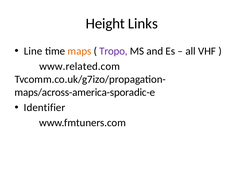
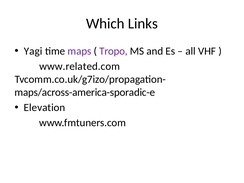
Height: Height -> Which
Line: Line -> Yagi
maps colour: orange -> purple
Identifier: Identifier -> Elevation
